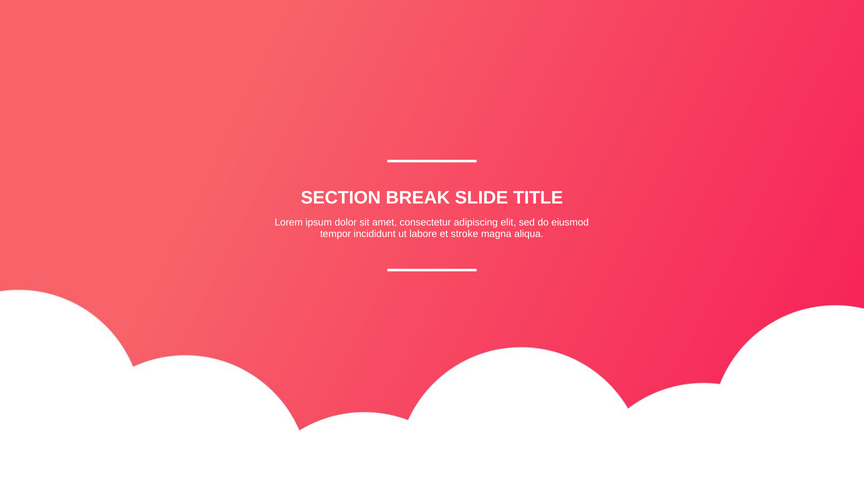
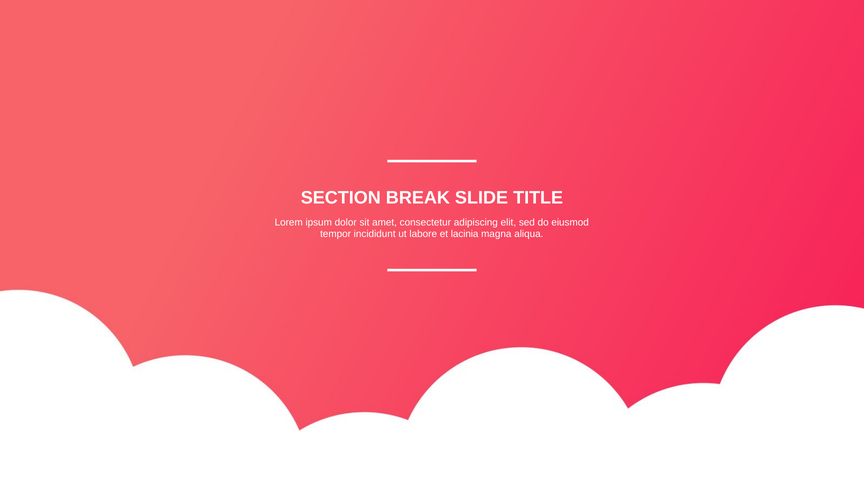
stroke: stroke -> lacinia
